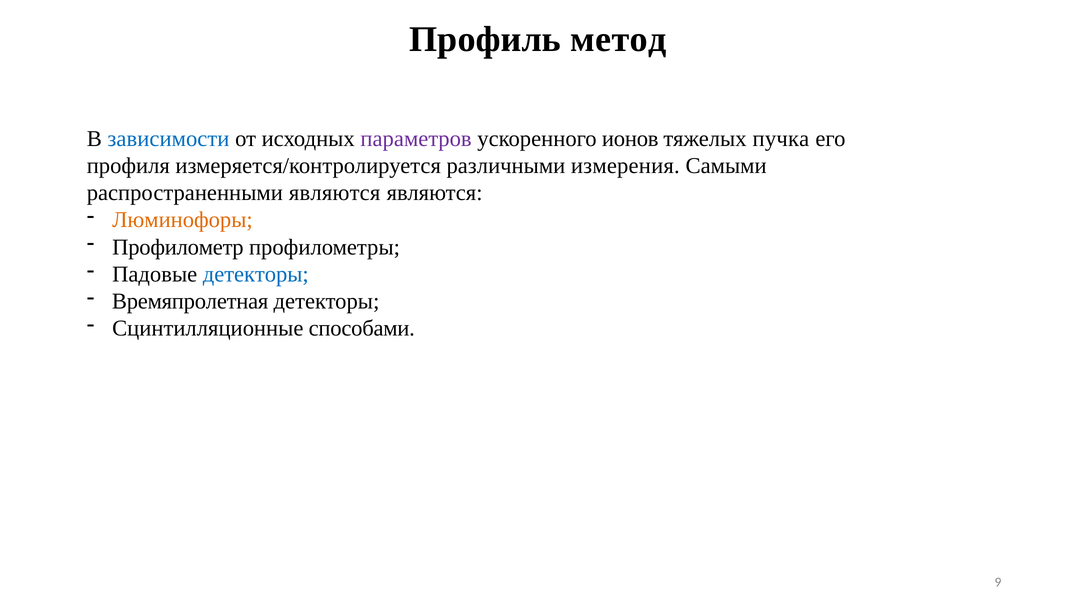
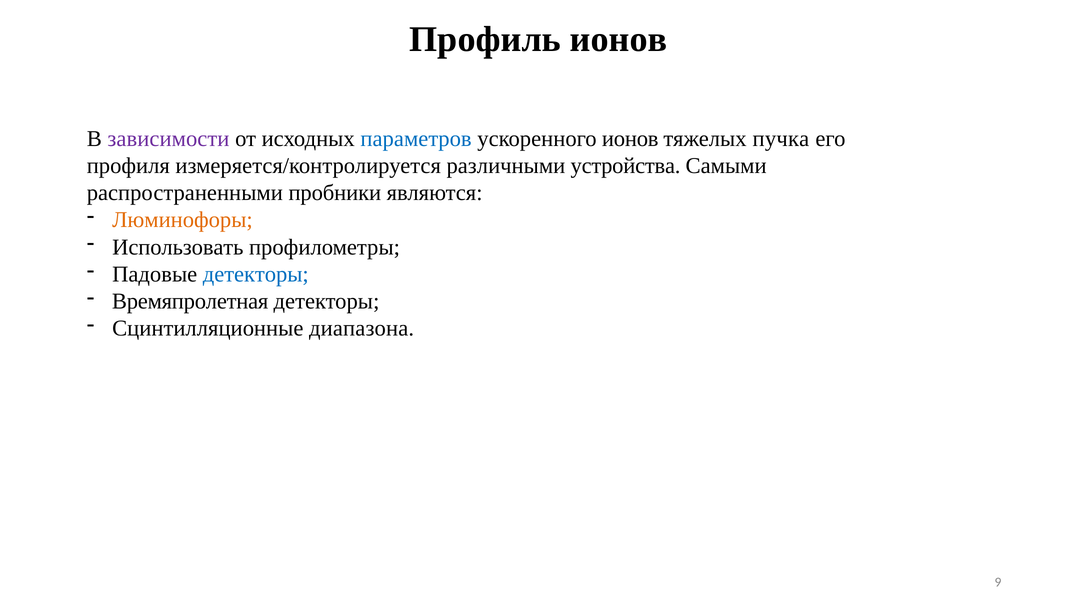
Профиль метод: метод -> ионов
зависимости colour: blue -> purple
параметров colour: purple -> blue
измерения: измерения -> устройства
распространенными являются: являются -> пробники
Профилометр: Профилометр -> Использовать
способами: способами -> диапазона
